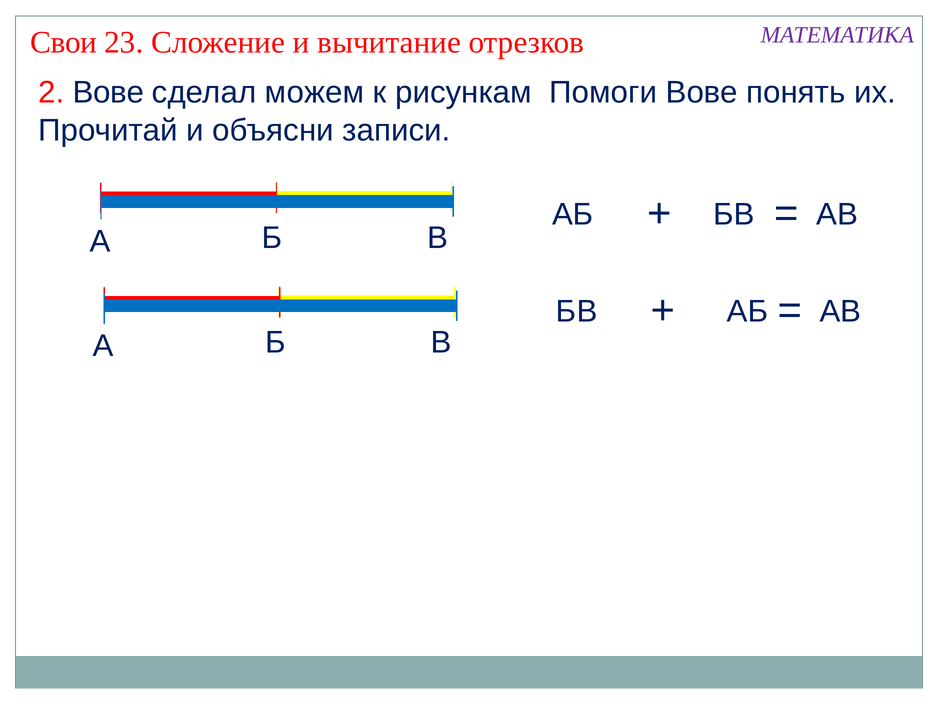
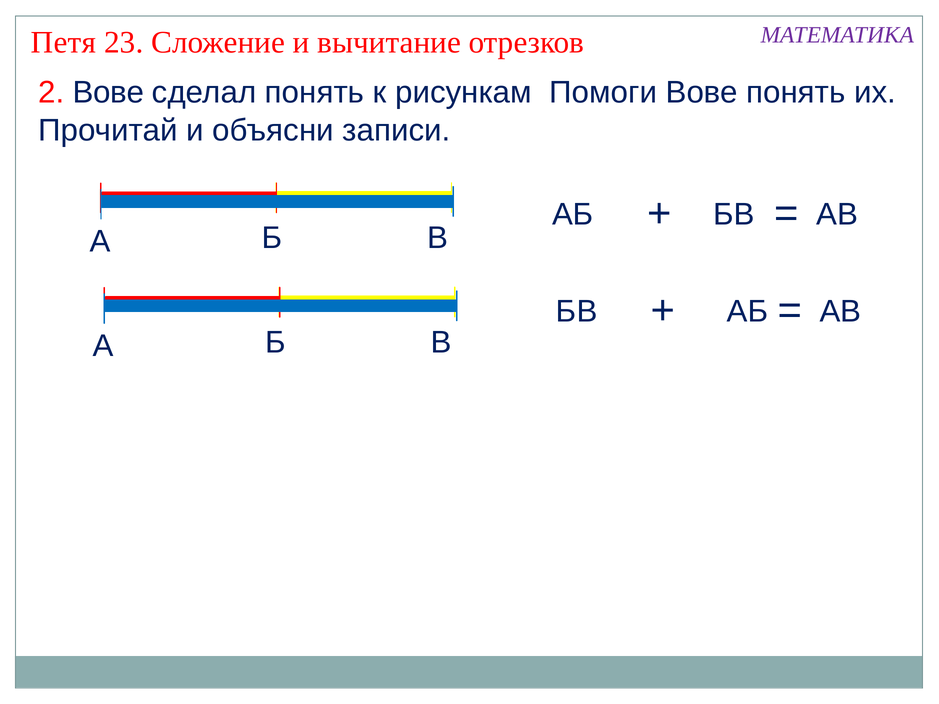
Свои: Свои -> Петя
сделал можем: можем -> понять
